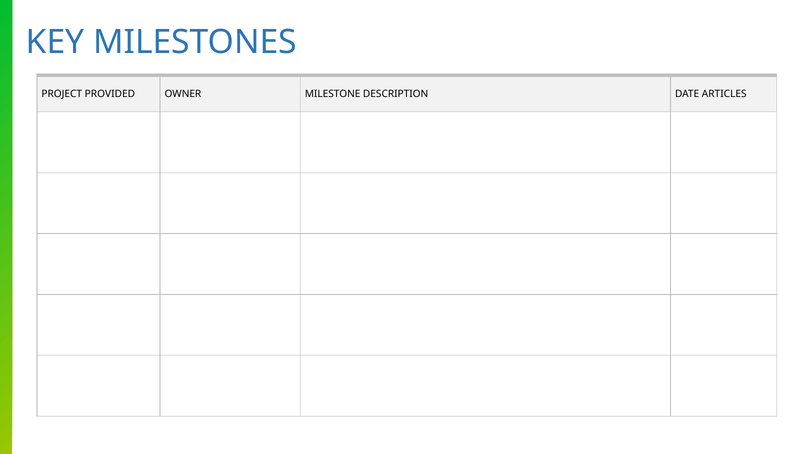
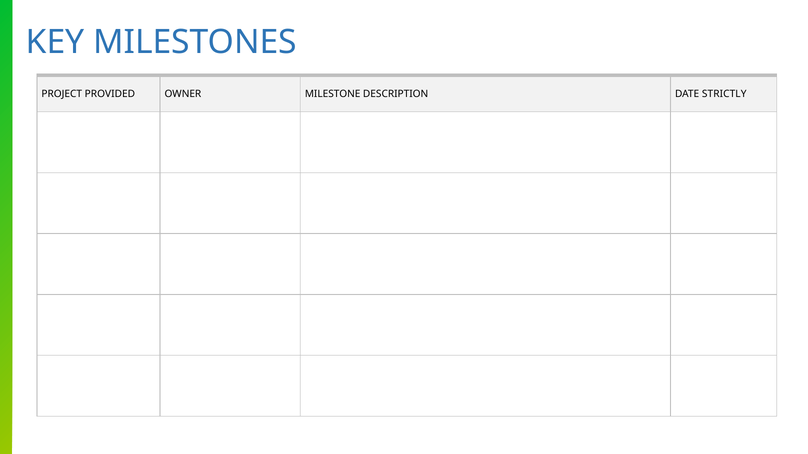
ARTICLES: ARTICLES -> STRICTLY
